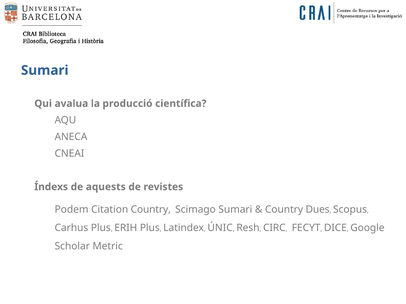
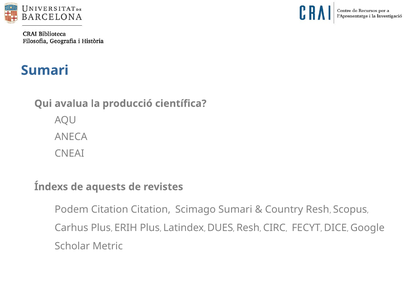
Citation Country: Country -> Citation
Country Dues: Dues -> Resh
ÚNIC: ÚNIC -> DUES
